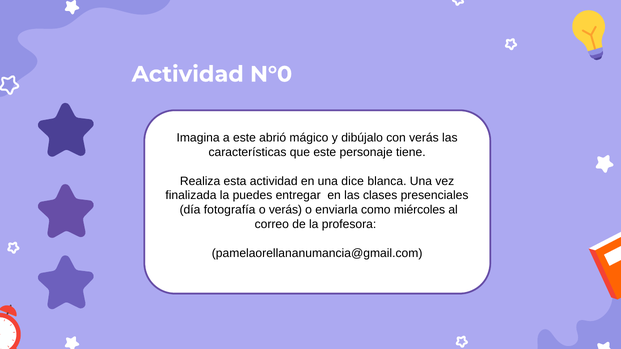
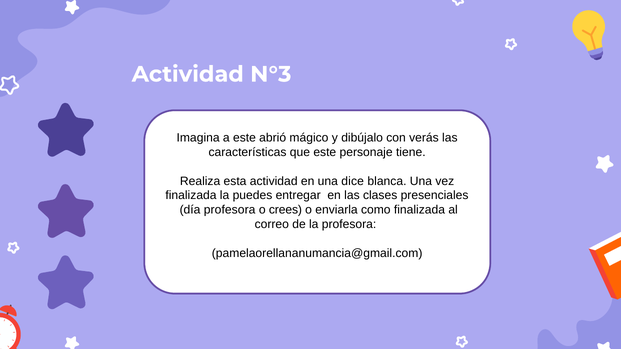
N°0: N°0 -> N°3
día fotografía: fotografía -> profesora
o verás: verás -> crees
como miércoles: miércoles -> finalizada
